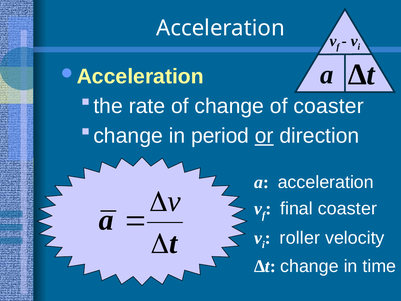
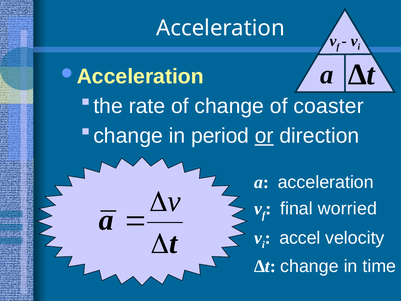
final coaster: coaster -> worried
roller: roller -> accel
